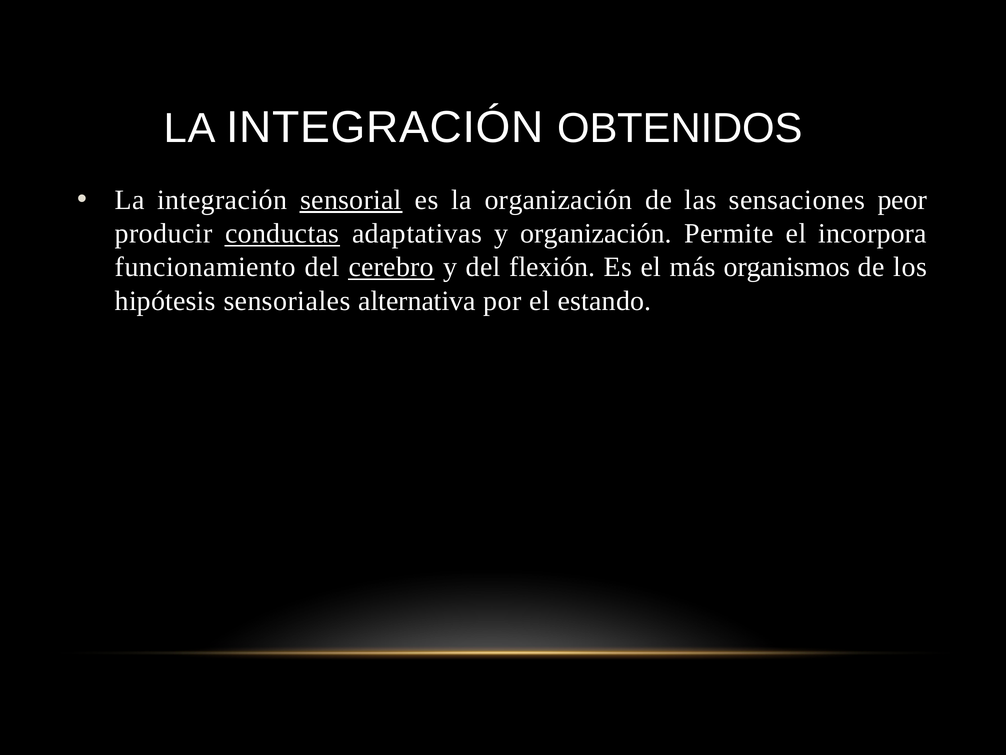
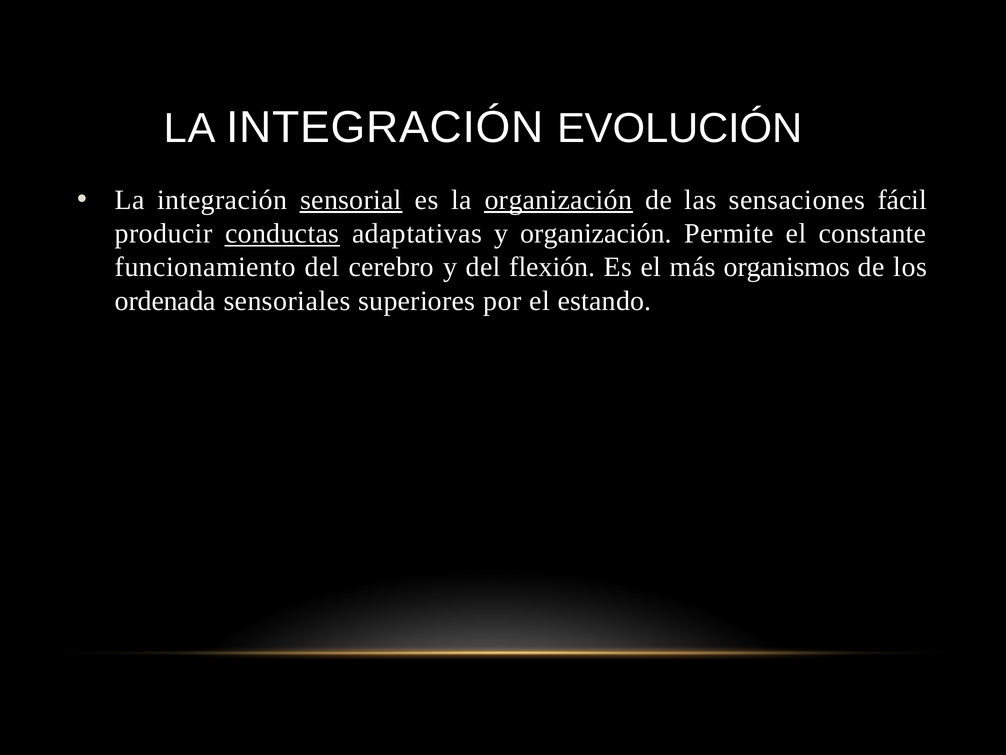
OBTENIDOS: OBTENIDOS -> EVOLUCIÓN
organización at (558, 200) underline: none -> present
peor: peor -> fácil
incorpora: incorpora -> constante
cerebro underline: present -> none
hipótesis: hipótesis -> ordenada
alternativa: alternativa -> superiores
